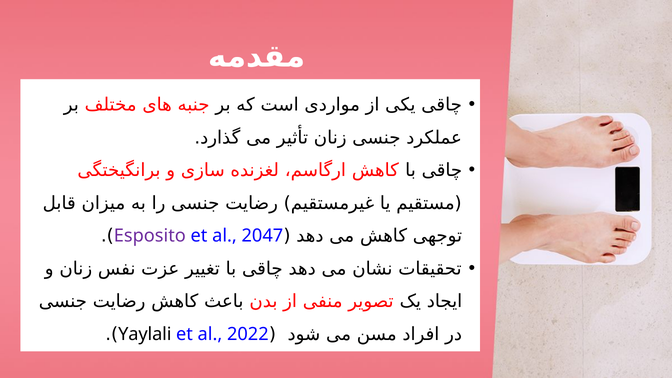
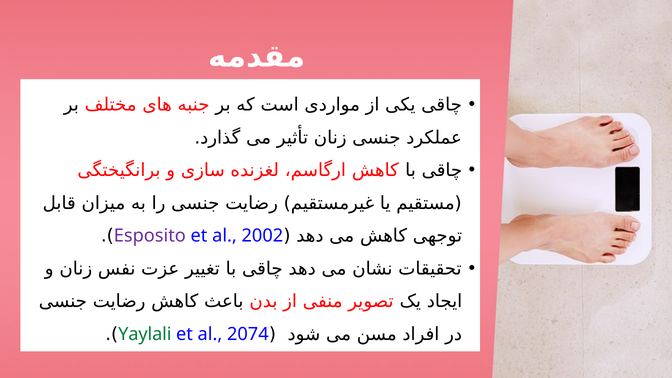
2047: 2047 -> 2002
Yaylali colour: black -> green
2022: 2022 -> 2074
